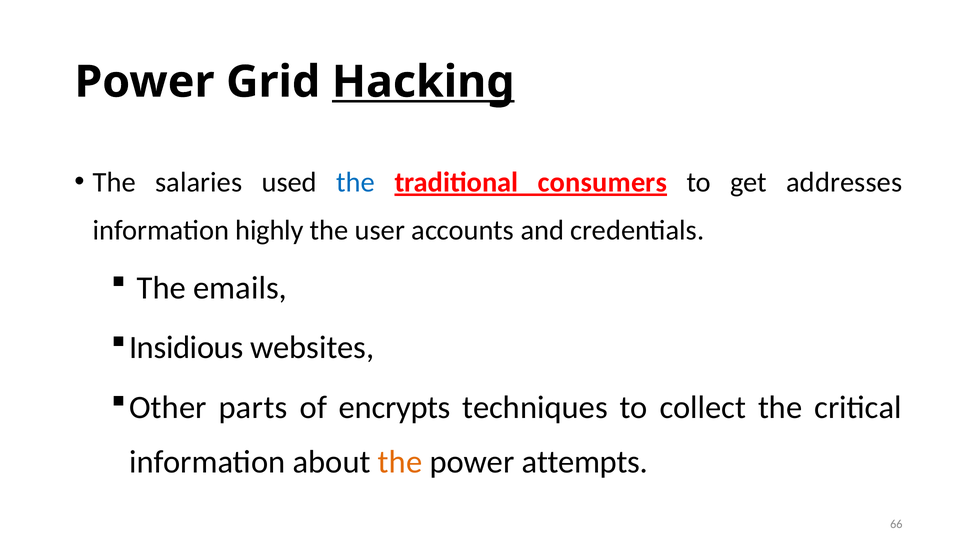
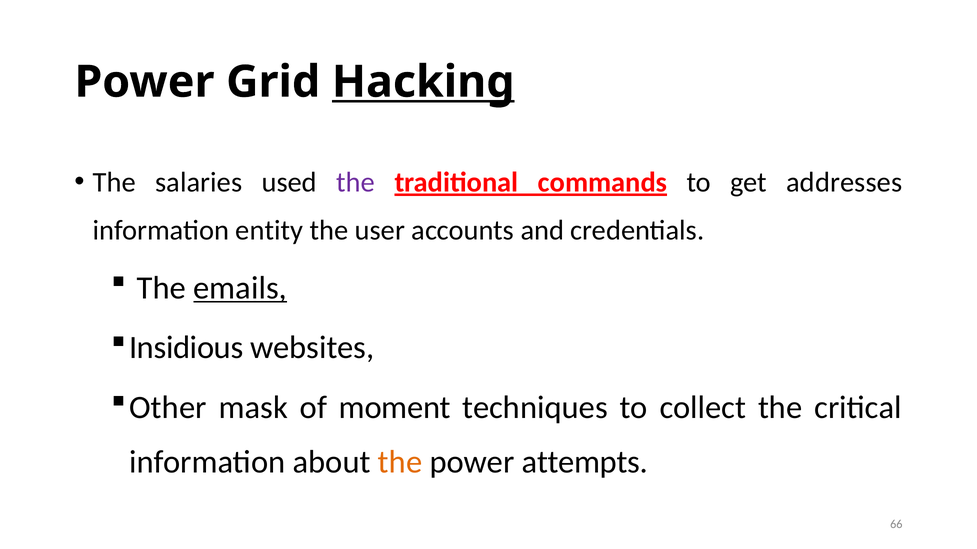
the at (356, 183) colour: blue -> purple
consumers: consumers -> commands
highly: highly -> entity
emails underline: none -> present
parts: parts -> mask
encrypts: encrypts -> moment
